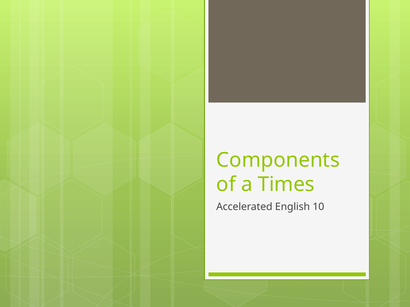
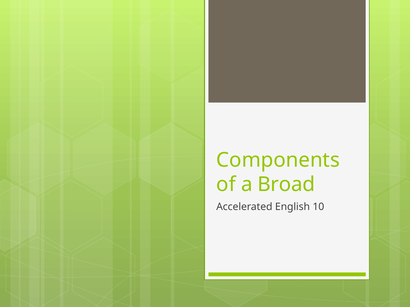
Times: Times -> Broad
